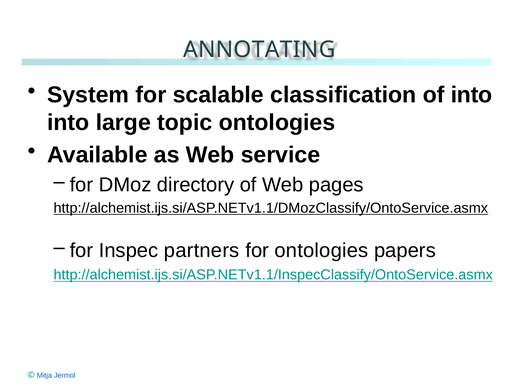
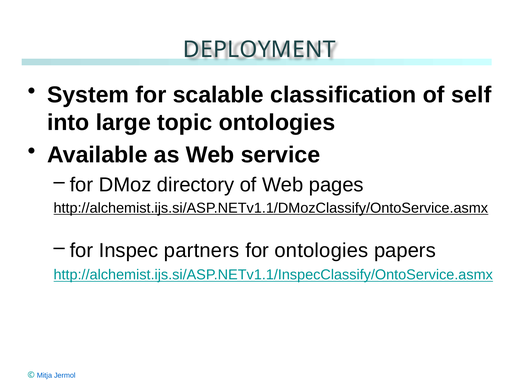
ANNOTATING: ANNOTATING -> DEPLOYMENT
of into: into -> self
